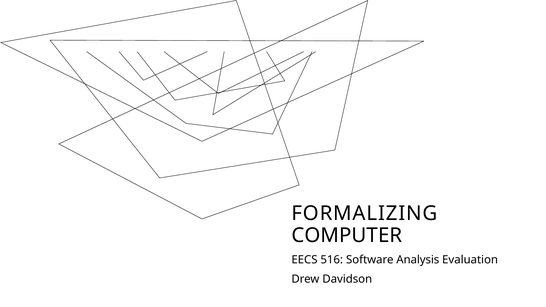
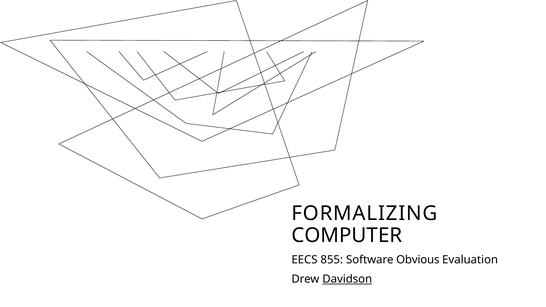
516: 516 -> 855
Analysis: Analysis -> Obvious
Davidson underline: none -> present
